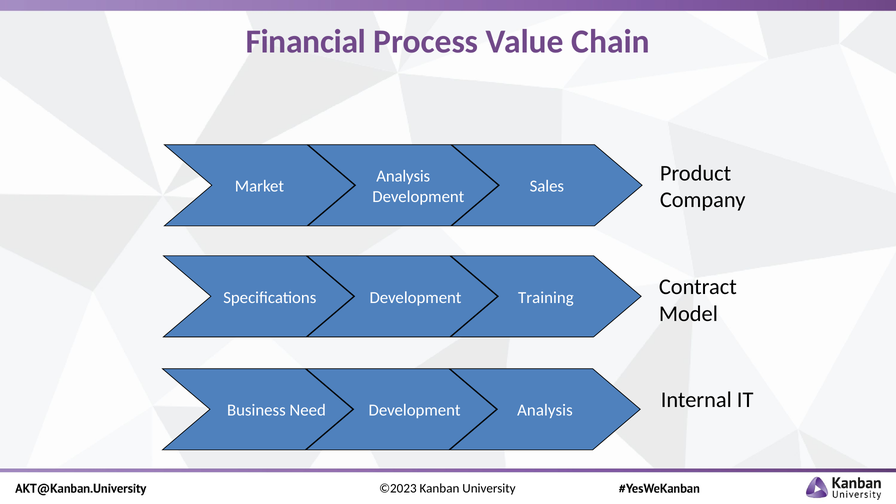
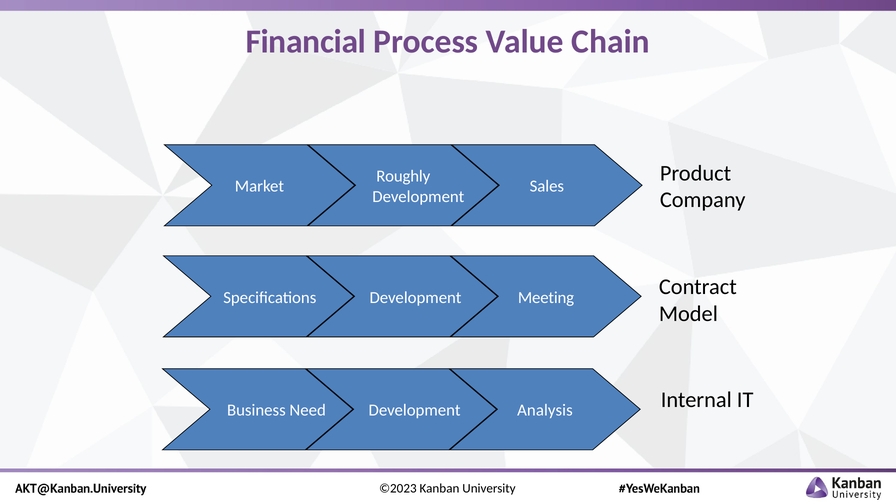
Analysis at (403, 176): Analysis -> Roughly
Training: Training -> Meeting
